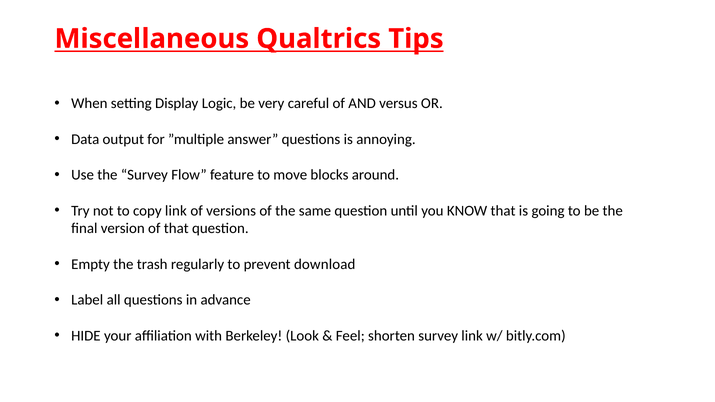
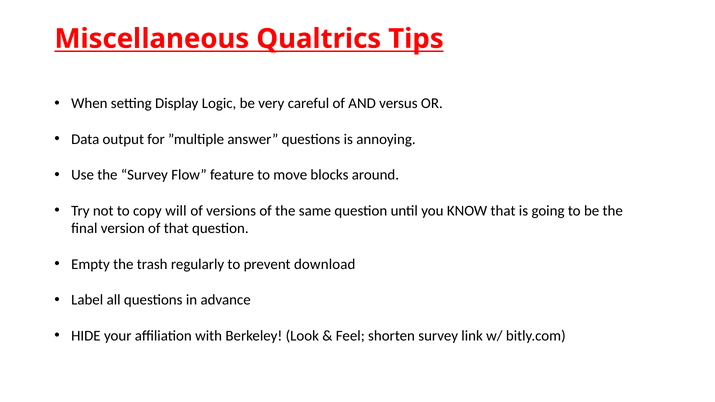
copy link: link -> will
